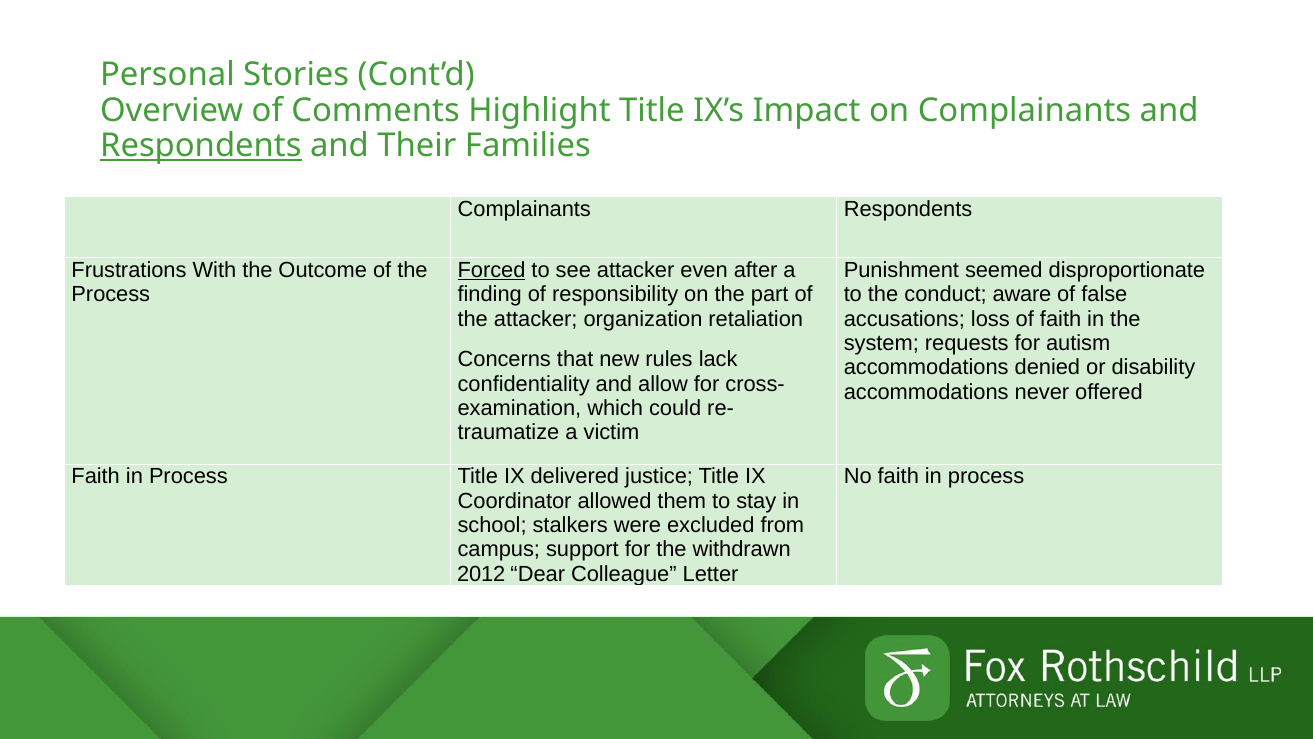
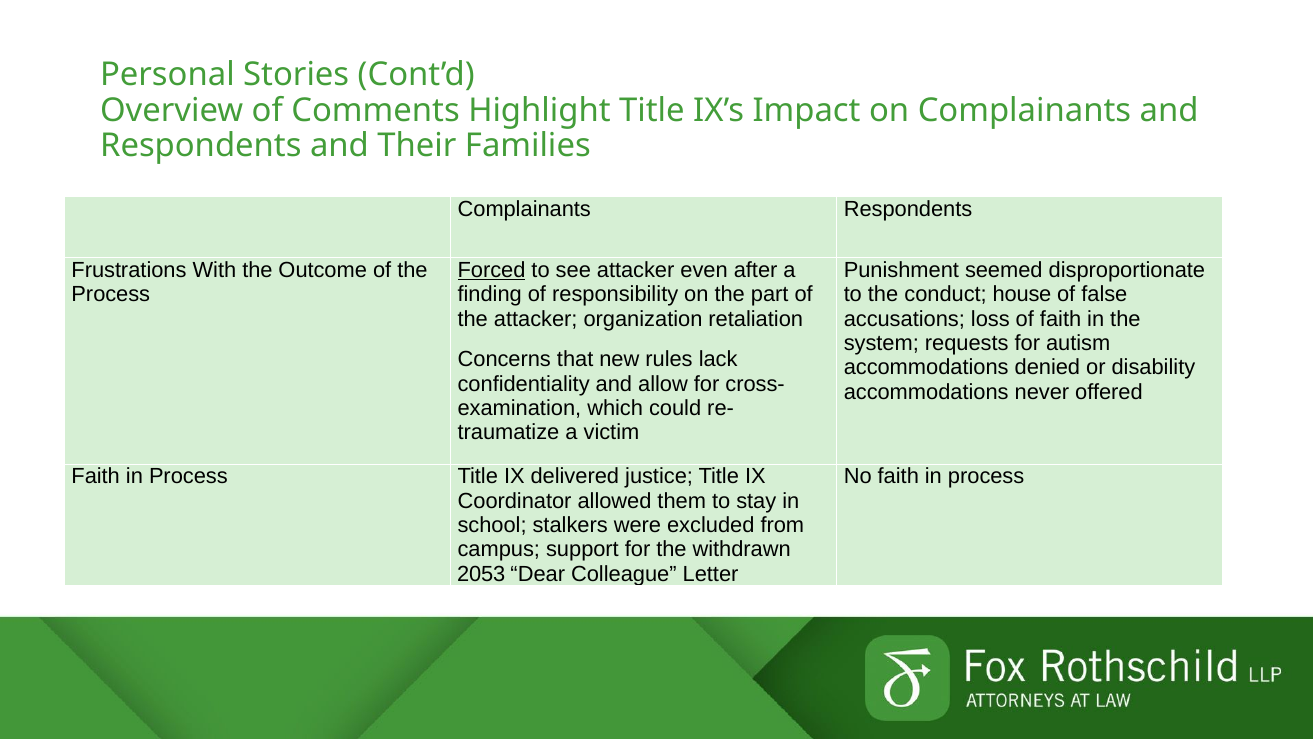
Respondents at (201, 146) underline: present -> none
aware: aware -> house
2012: 2012 -> 2053
